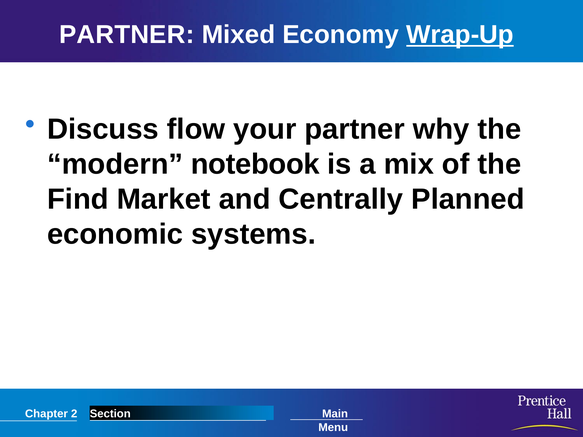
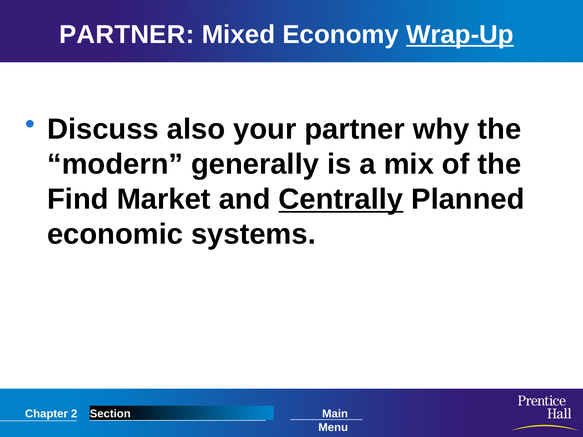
flow: flow -> also
notebook: notebook -> generally
Centrally underline: none -> present
